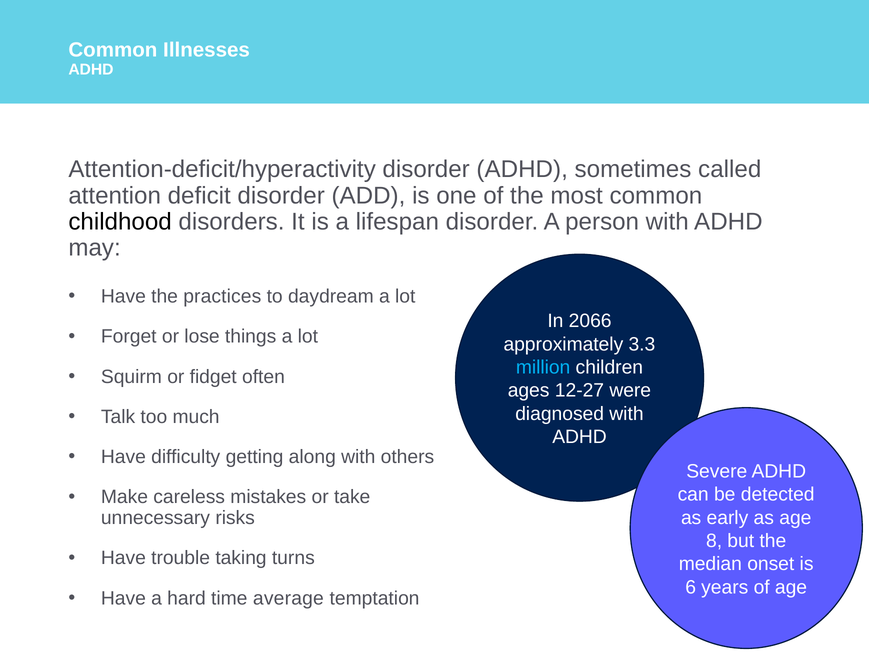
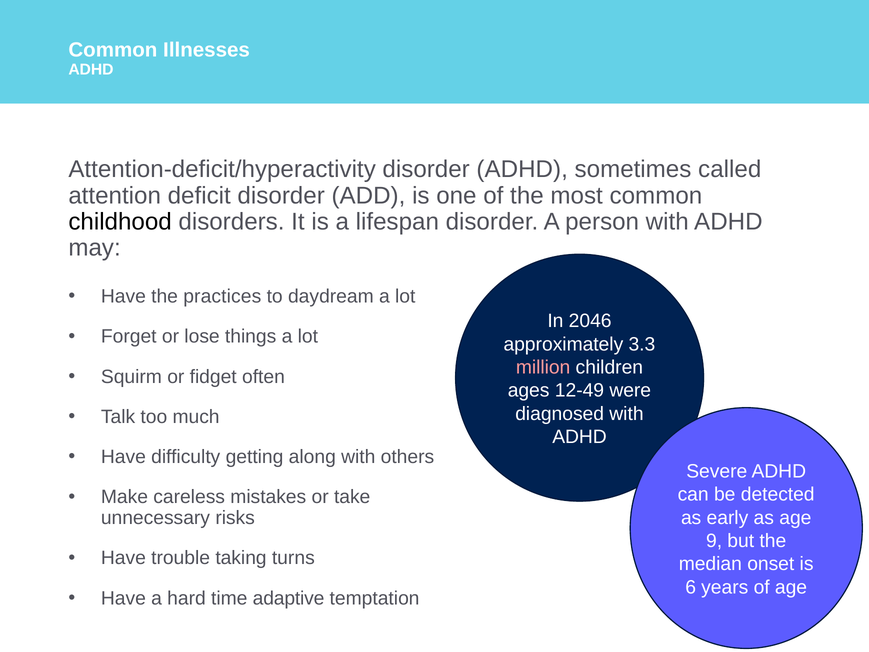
2066: 2066 -> 2046
million colour: light blue -> pink
12-27: 12-27 -> 12-49
8: 8 -> 9
average: average -> adaptive
